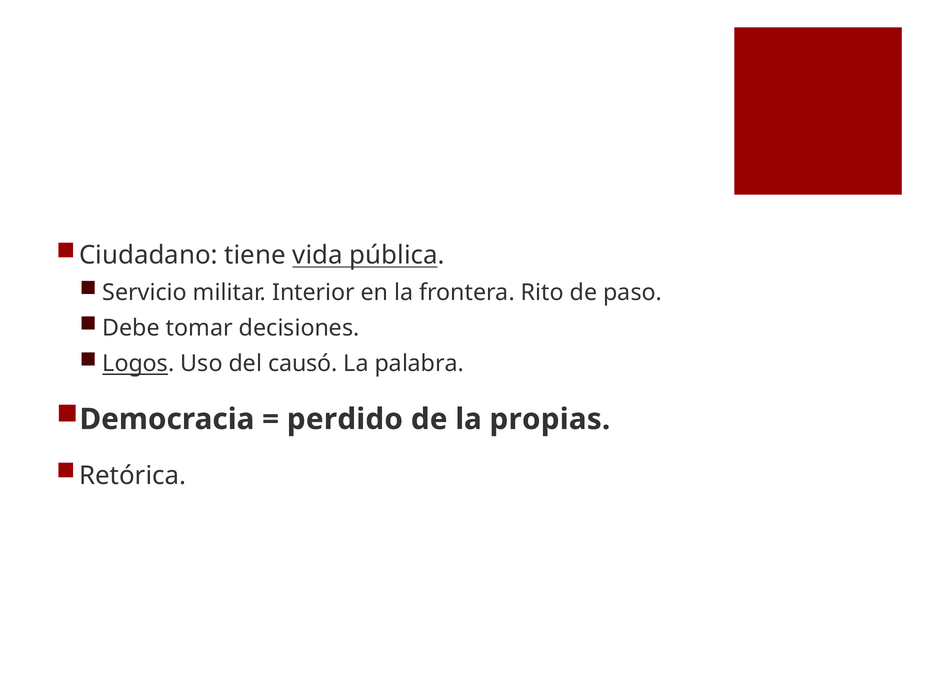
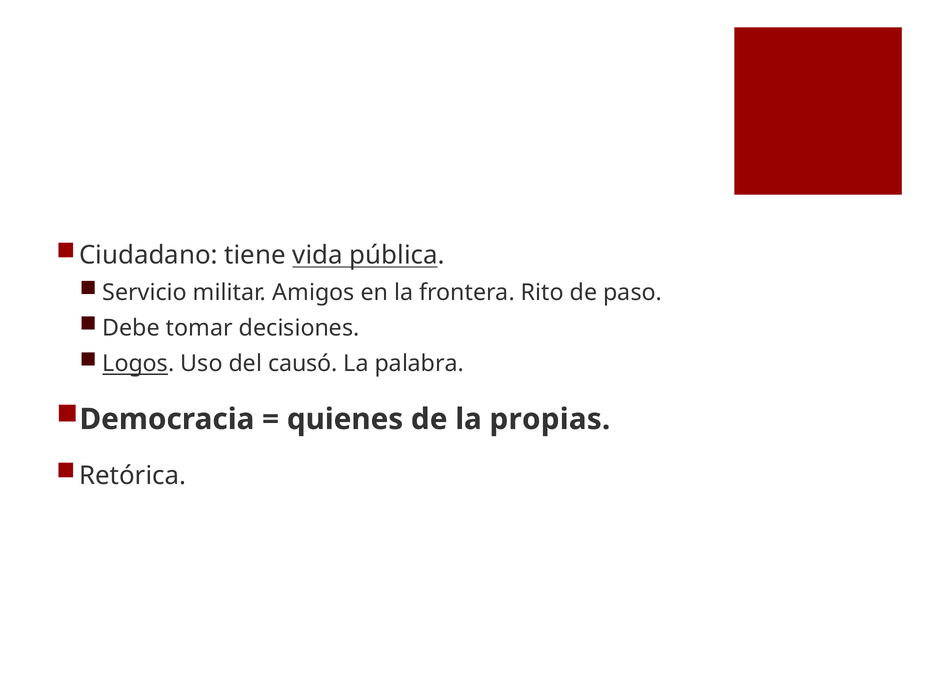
Interior: Interior -> Amigos
perdido: perdido -> quienes
